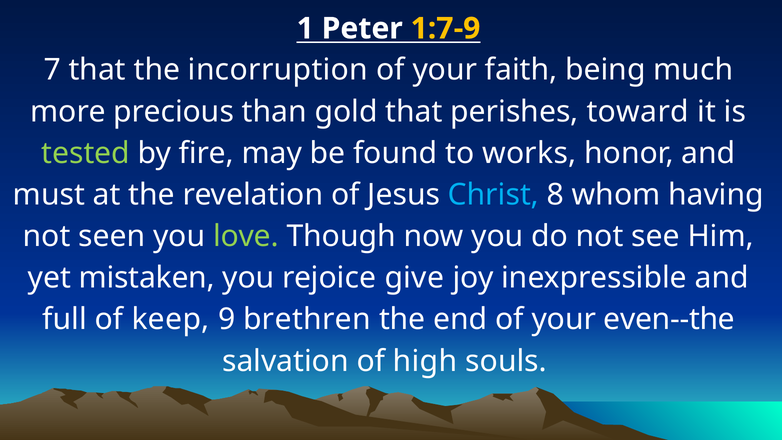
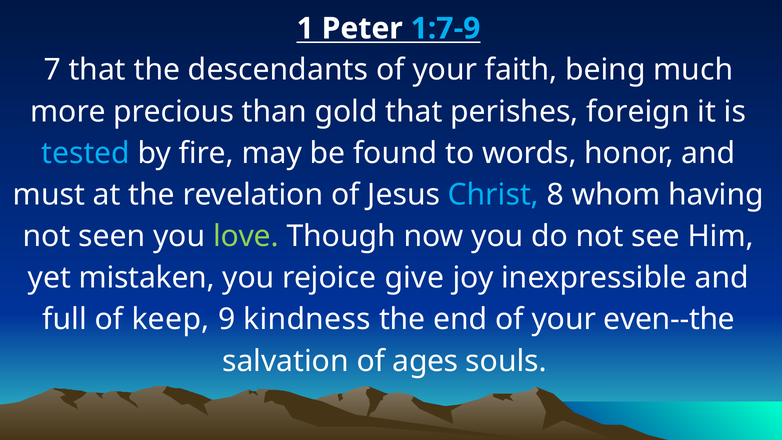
1:7-9 colour: yellow -> light blue
incorruption: incorruption -> descendants
toward: toward -> foreign
tested colour: light green -> light blue
works: works -> words
brethren: brethren -> kindness
high: high -> ages
